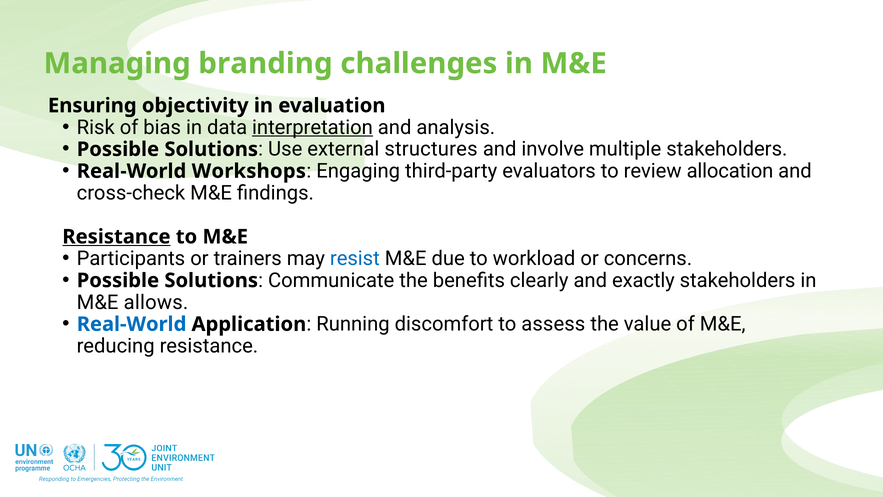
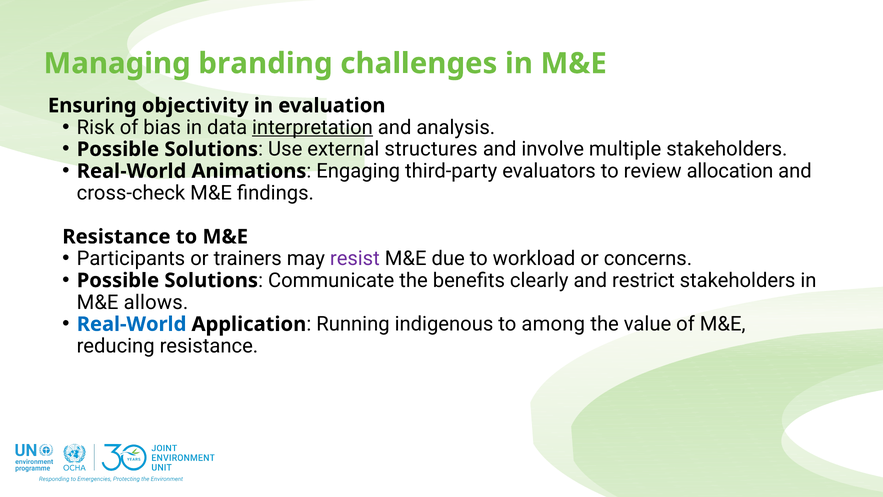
Workshops: Workshops -> Animations
Resistance at (116, 237) underline: present -> none
resist colour: blue -> purple
exactly: exactly -> restrict
discomfort: discomfort -> indigenous
assess: assess -> among
